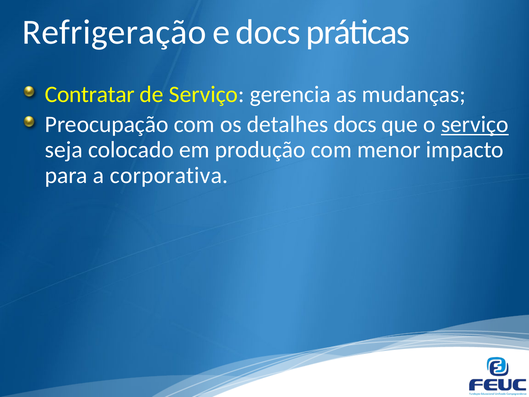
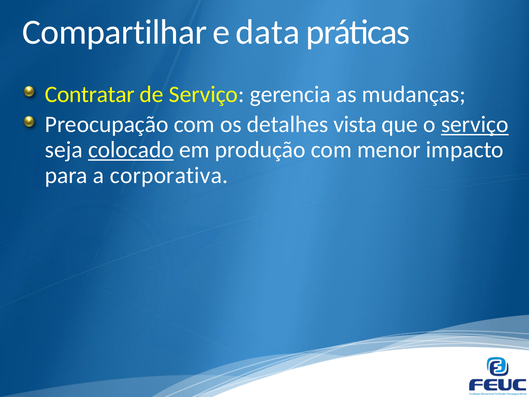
Refrigeração: Refrigeração -> Compartilhar
e docs: docs -> data
detalhes docs: docs -> vista
colocado underline: none -> present
